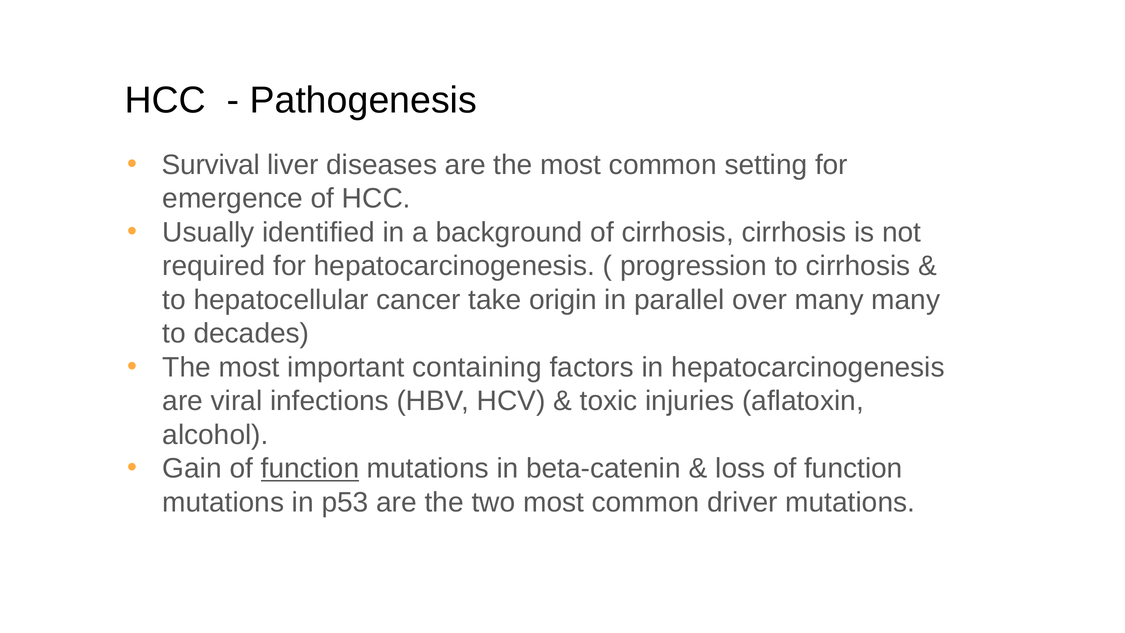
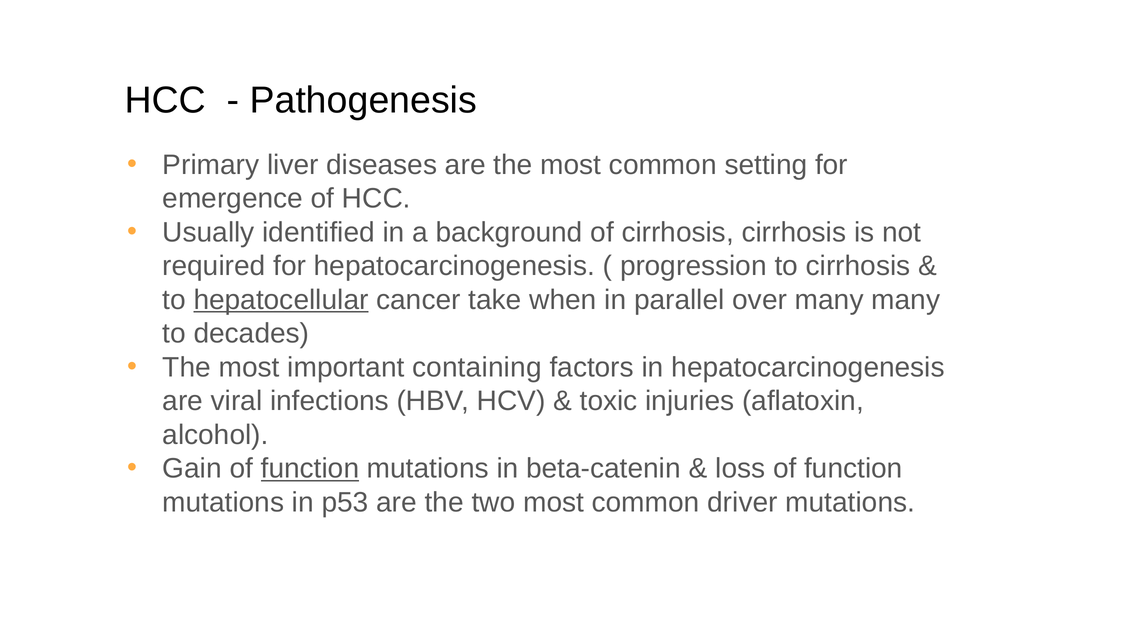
Survival: Survival -> Primary
hepatocellular underline: none -> present
origin: origin -> when
